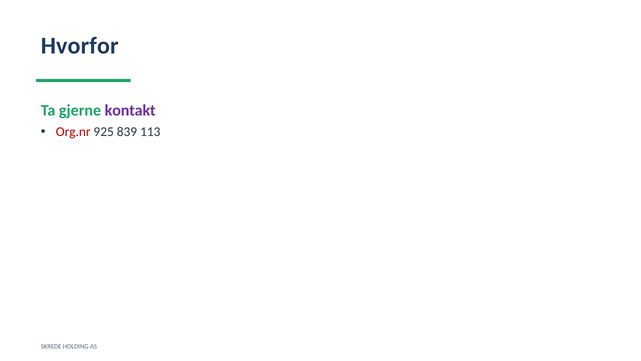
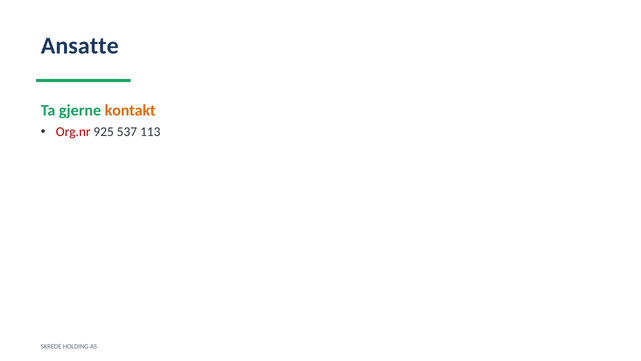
Hvorfor: Hvorfor -> Ansatte
kontakt colour: purple -> orange
839: 839 -> 537
